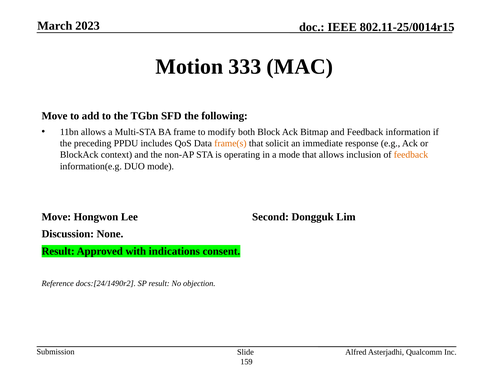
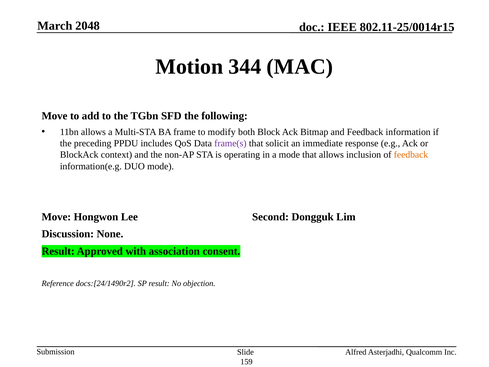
2023: 2023 -> 2048
333: 333 -> 344
frame(s colour: orange -> purple
indications: indications -> association
